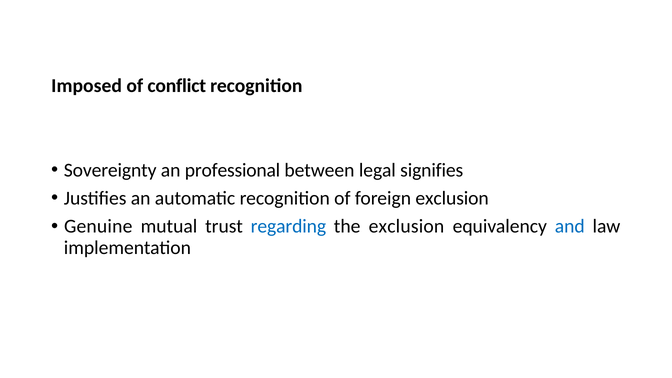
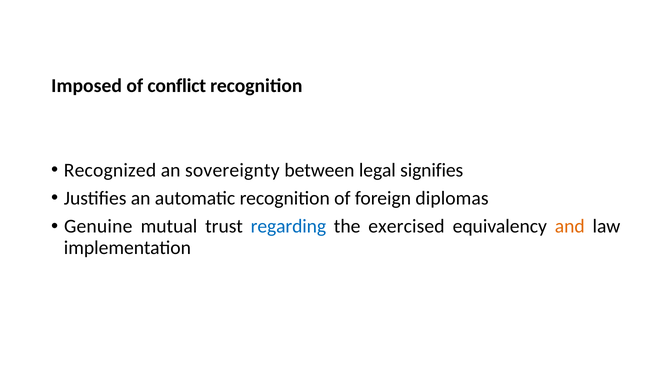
Sovereignty: Sovereignty -> Recognized
professional: professional -> sovereignty
foreign exclusion: exclusion -> diplomas
the exclusion: exclusion -> exercised
and colour: blue -> orange
